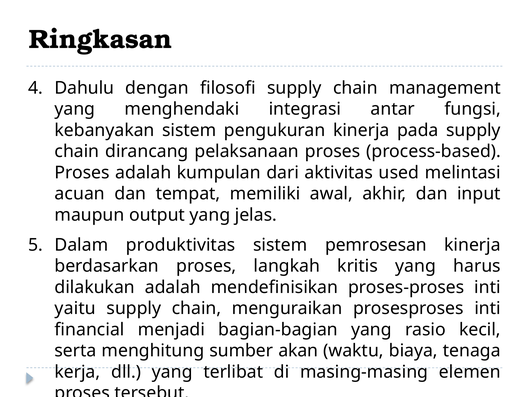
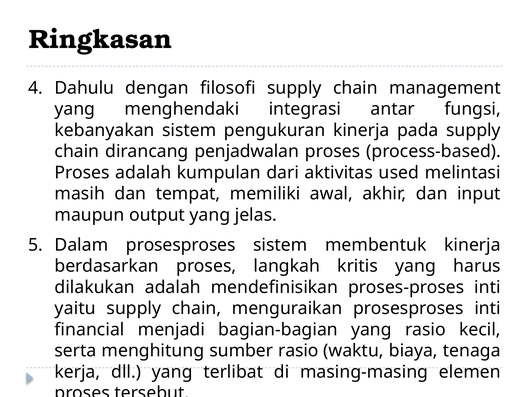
pelaksanaan: pelaksanaan -> penjadwalan
acuan: acuan -> masih
Dalam produktivitas: produktivitas -> prosesproses
pemrosesan: pemrosesan -> membentuk
sumber akan: akan -> rasio
